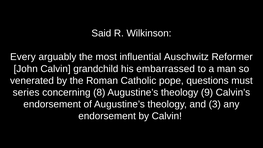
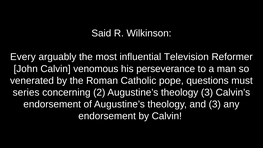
Auschwitz: Auschwitz -> Television
grandchild: grandchild -> venomous
embarrassed: embarrassed -> perseverance
8: 8 -> 2
theology 9: 9 -> 3
